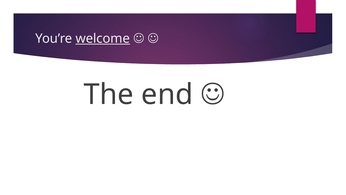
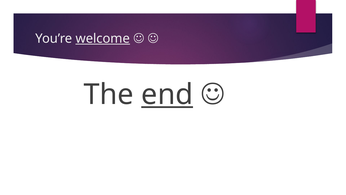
end underline: none -> present
